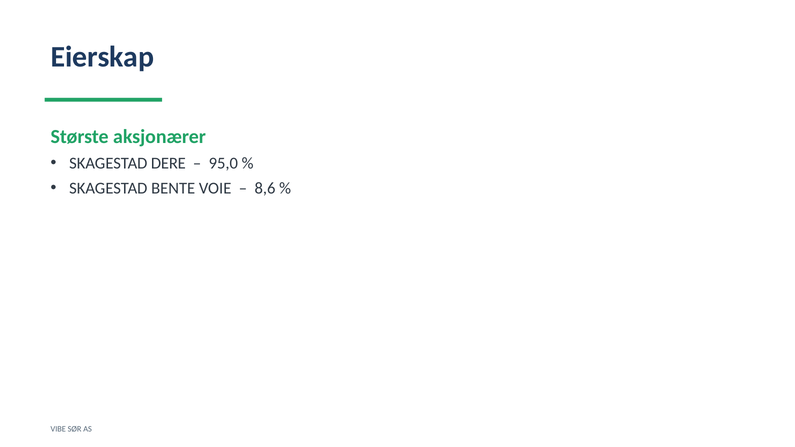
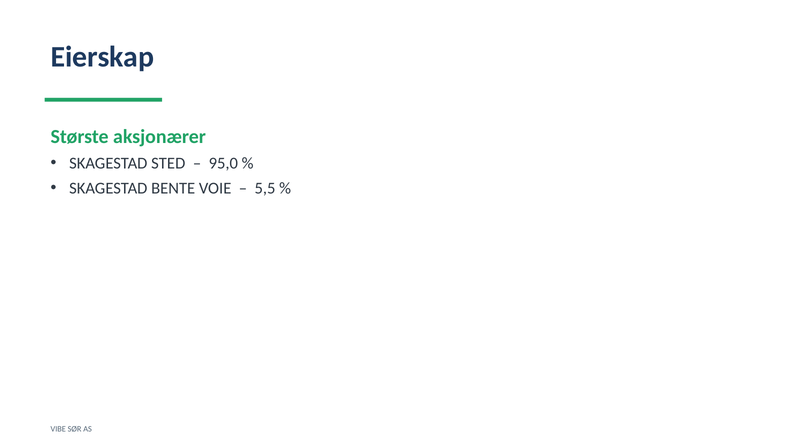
DERE: DERE -> STED
8,6: 8,6 -> 5,5
